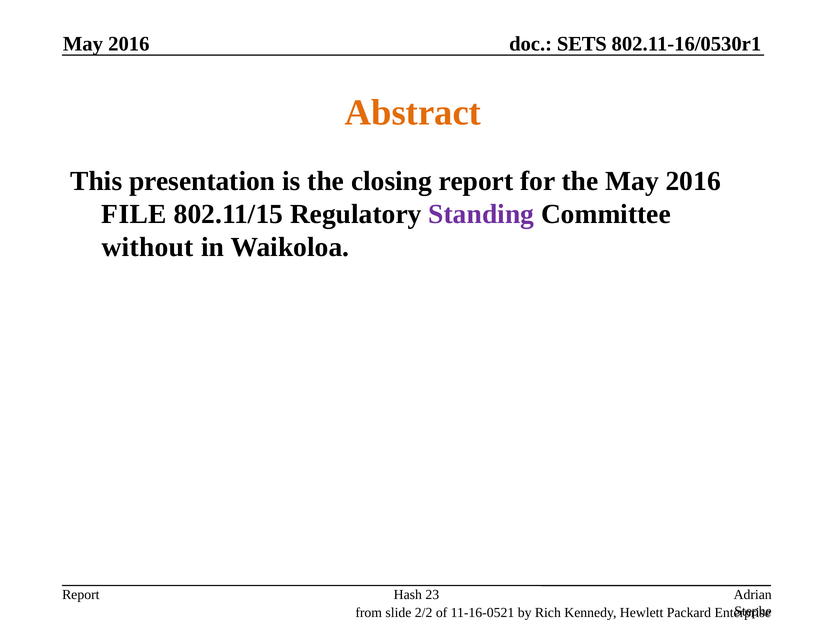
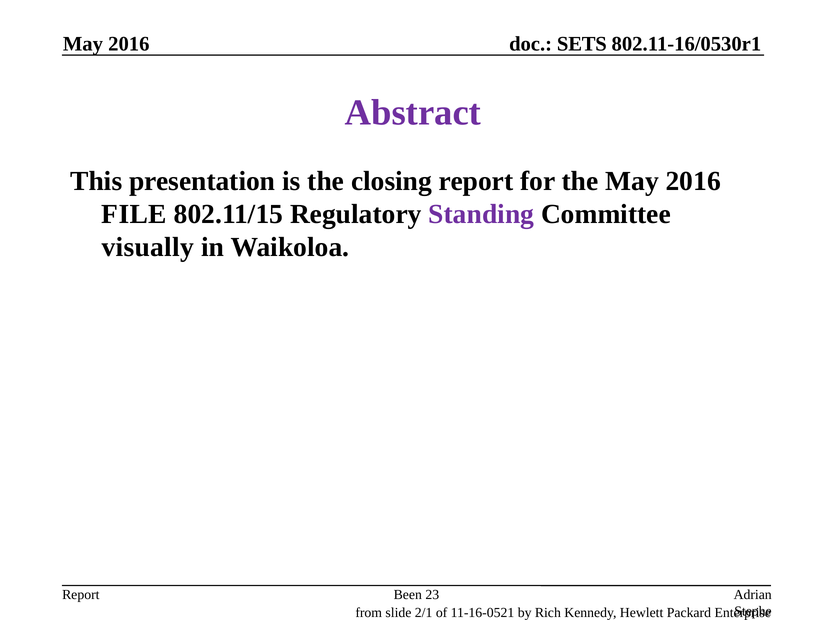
Abstract colour: orange -> purple
without: without -> visually
Hash: Hash -> Been
2/2: 2/2 -> 2/1
